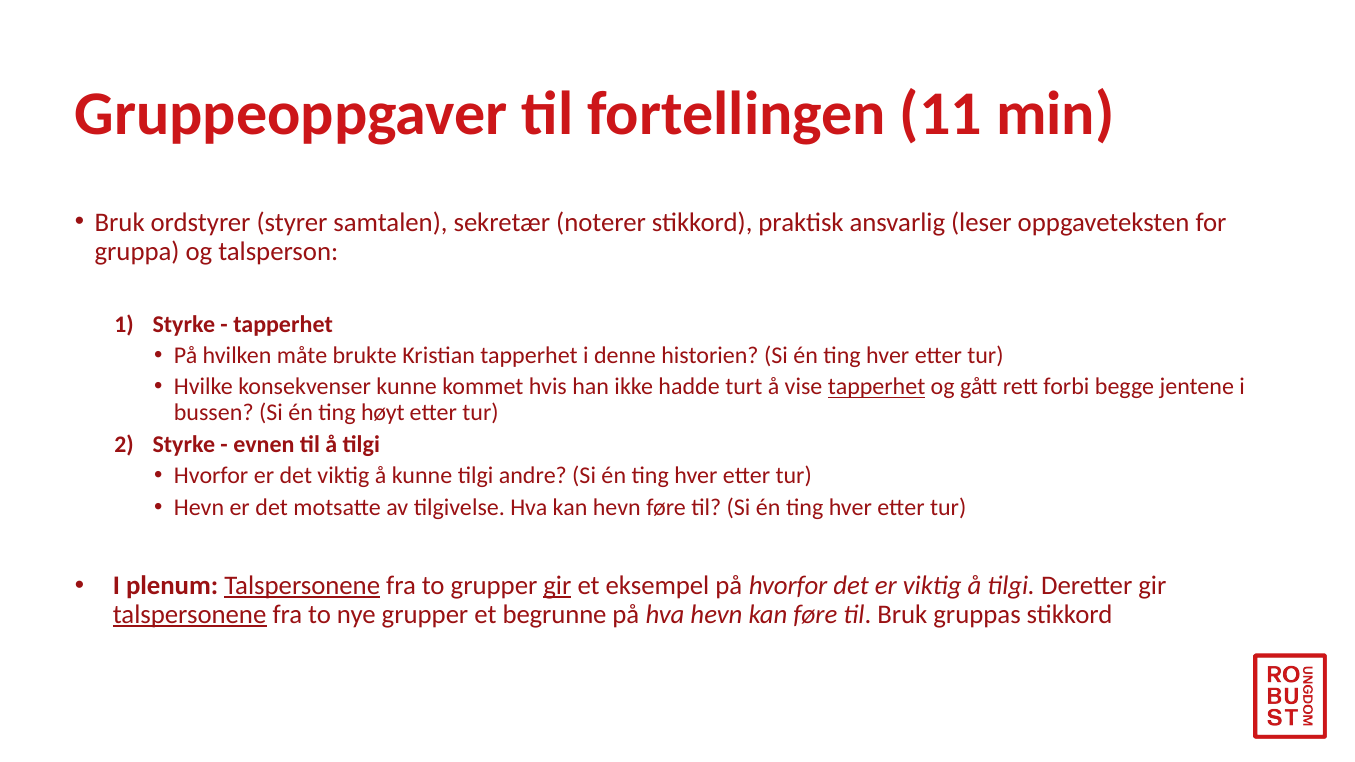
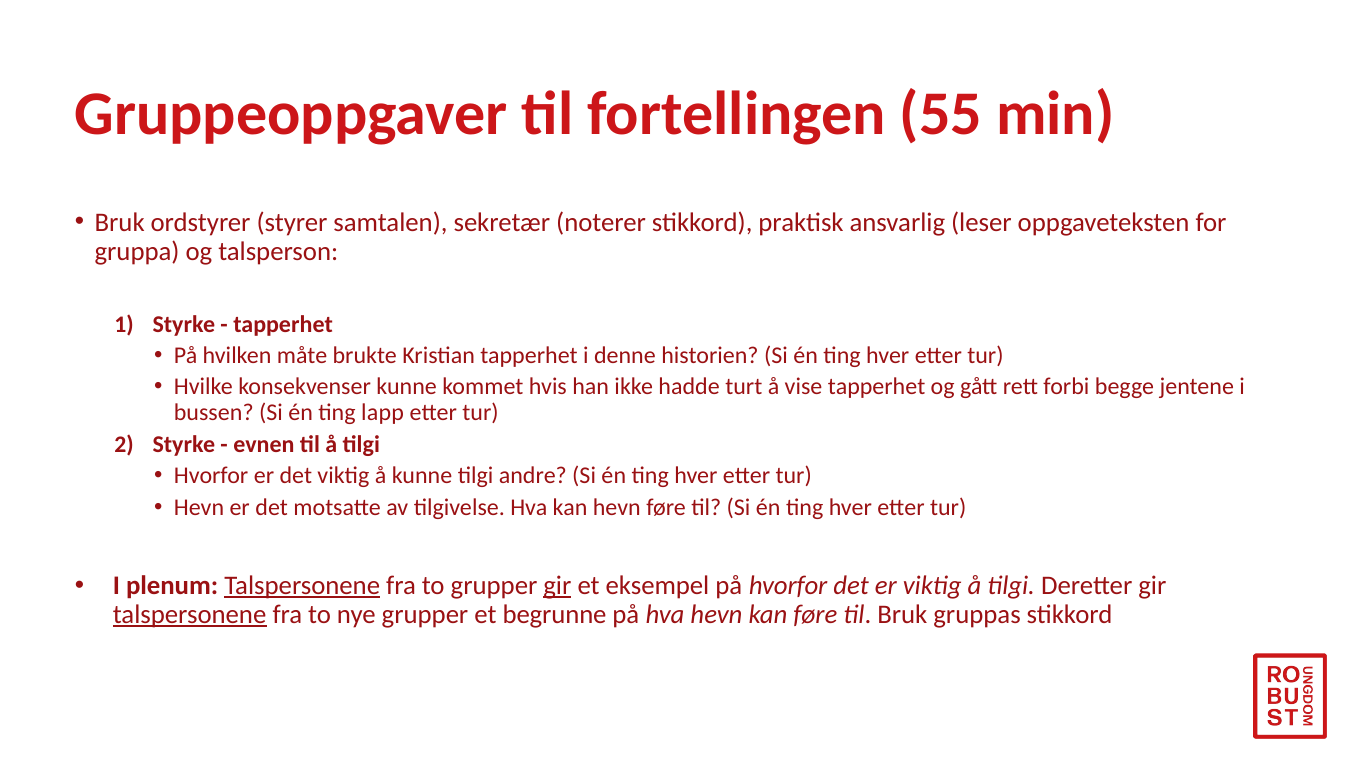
11: 11 -> 55
tapperhet at (877, 387) underline: present -> none
høyt: høyt -> lapp
